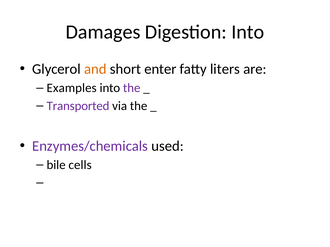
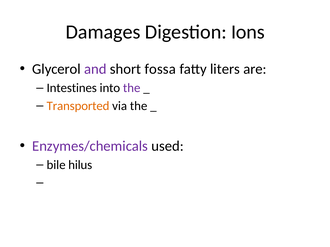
Digestion Into: Into -> Ions
and colour: orange -> purple
enter: enter -> fossa
Examples: Examples -> Intestines
Transported colour: purple -> orange
cells: cells -> hilus
